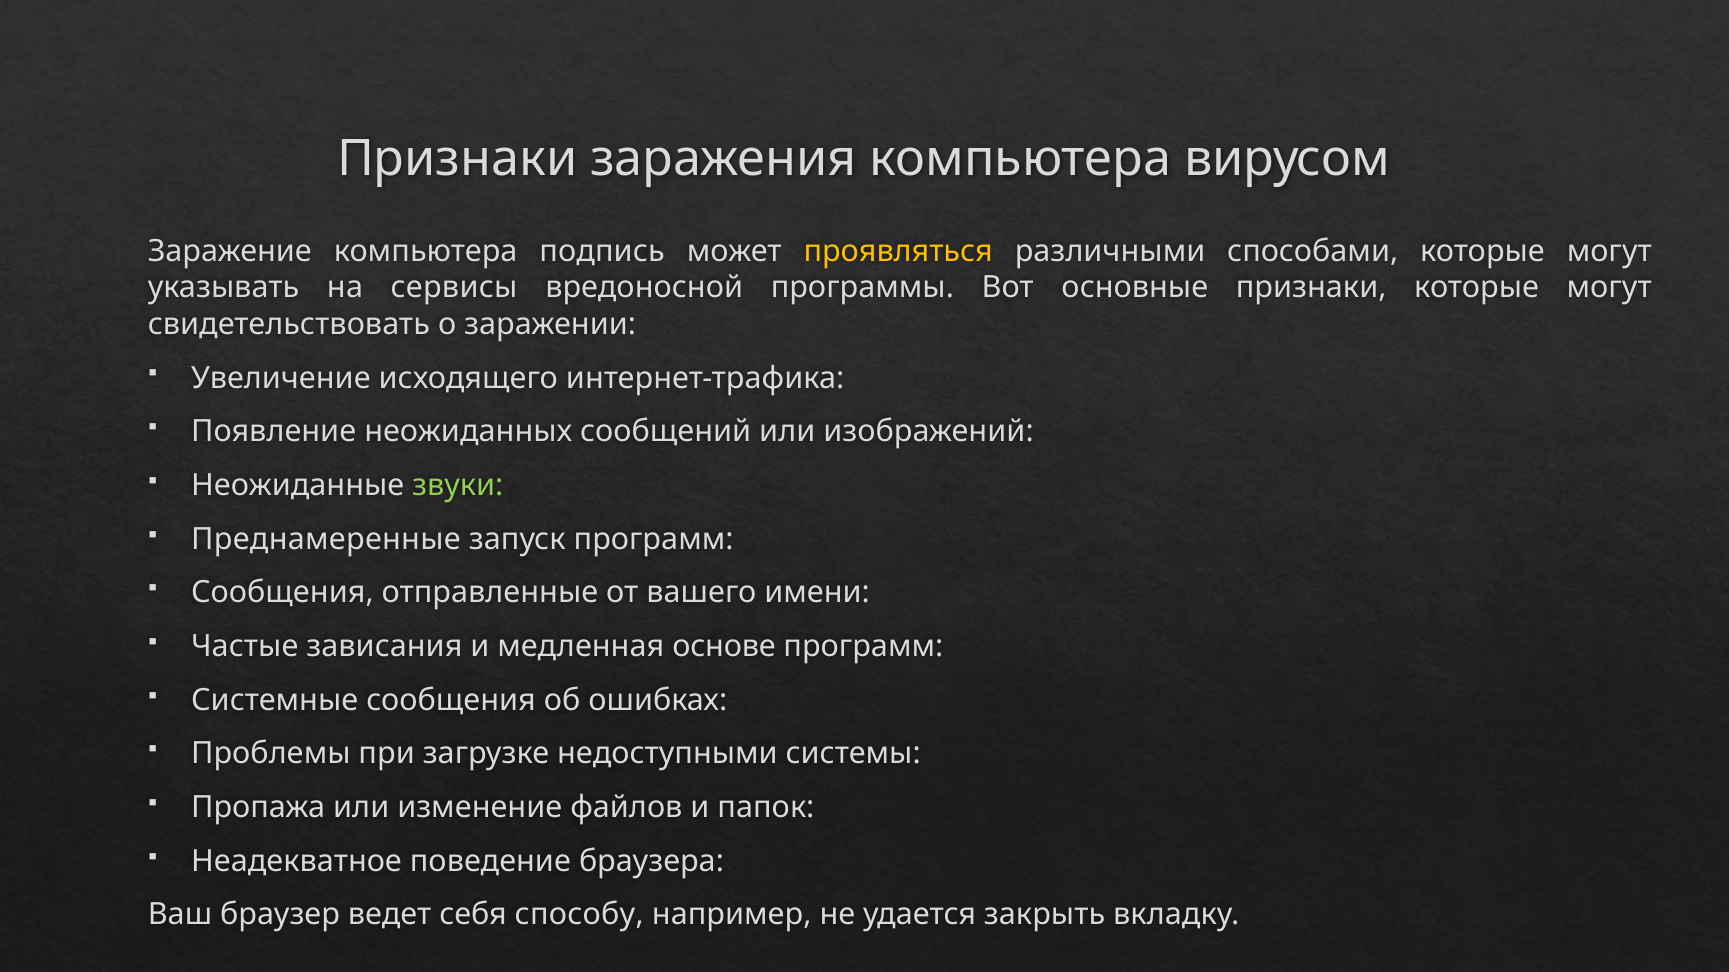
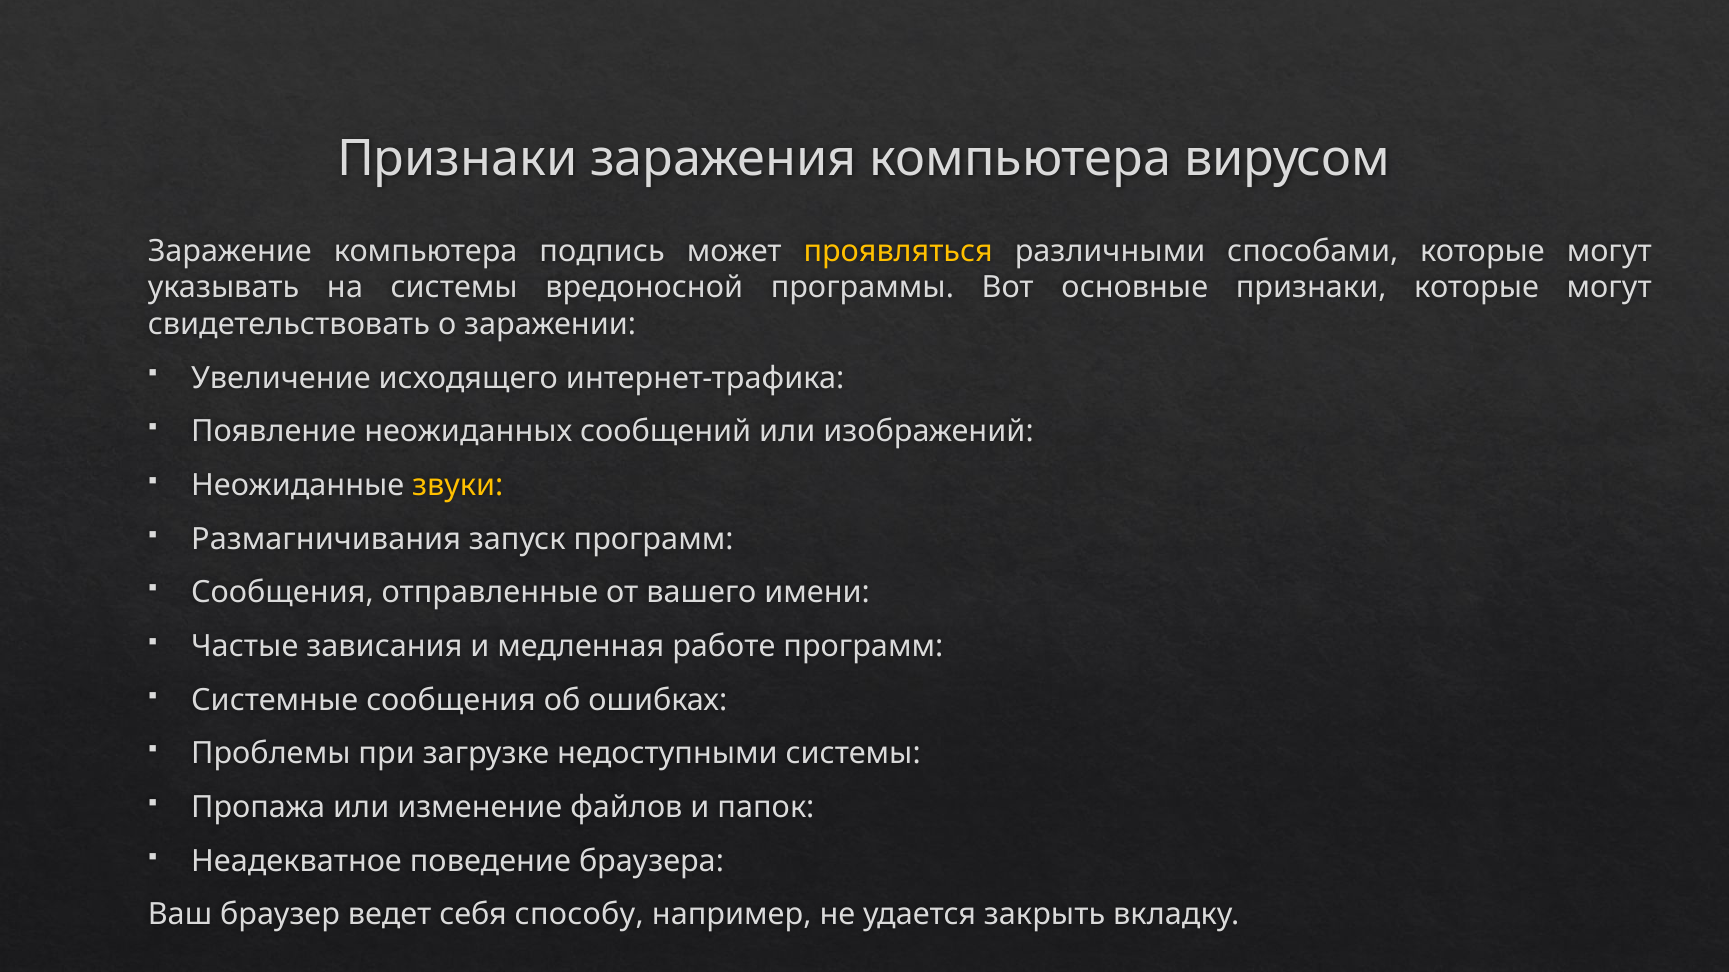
на сервисы: сервисы -> системы
звуки colour: light green -> yellow
Преднамеренные: Преднамеренные -> Размагничивания
основе: основе -> работе
